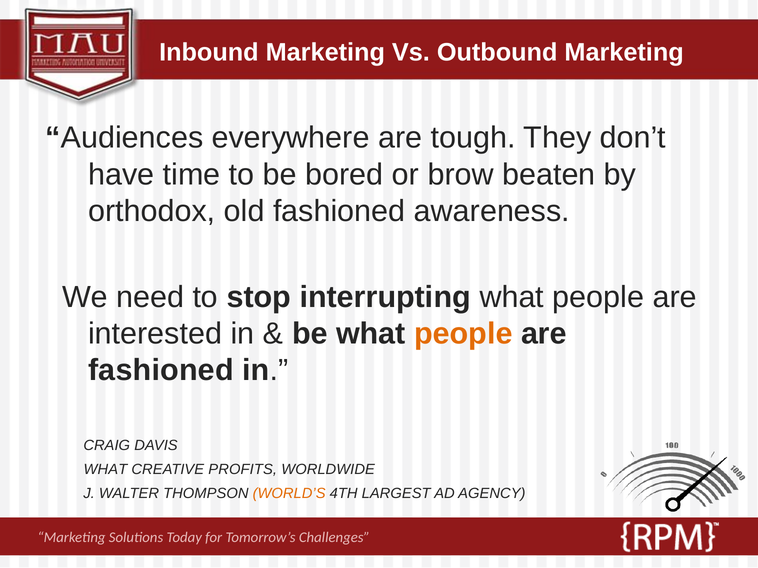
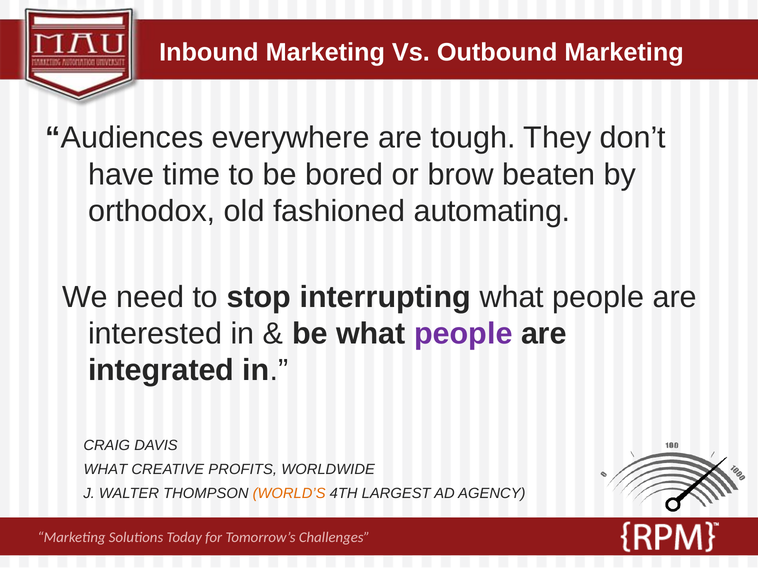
awareness: awareness -> automating
people at (463, 334) colour: orange -> purple
fashioned at (161, 371): fashioned -> integrated
